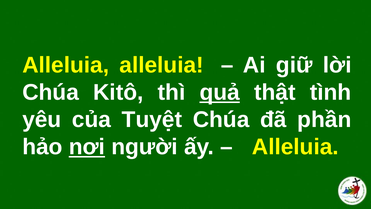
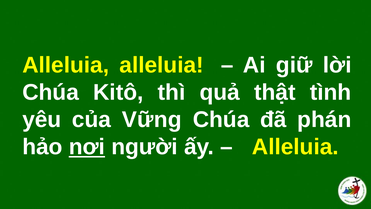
quả underline: present -> none
Tuyệt: Tuyệt -> Vững
phần: phần -> phán
